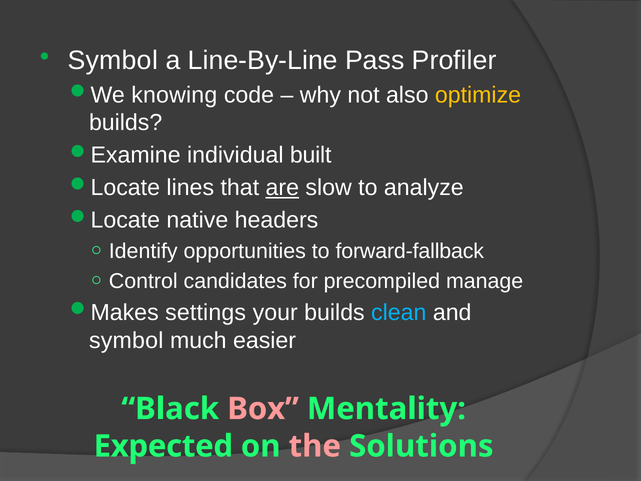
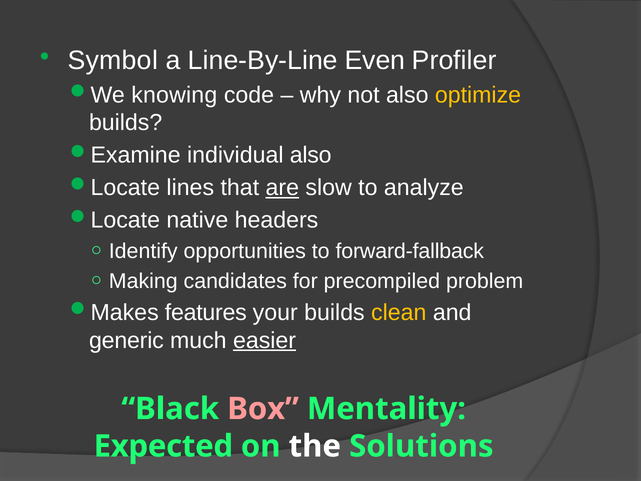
Pass: Pass -> Even
individual built: built -> also
Control: Control -> Making
manage: manage -> problem
settings: settings -> features
clean colour: light blue -> yellow
symbol at (126, 340): symbol -> generic
easier underline: none -> present
the colour: pink -> white
